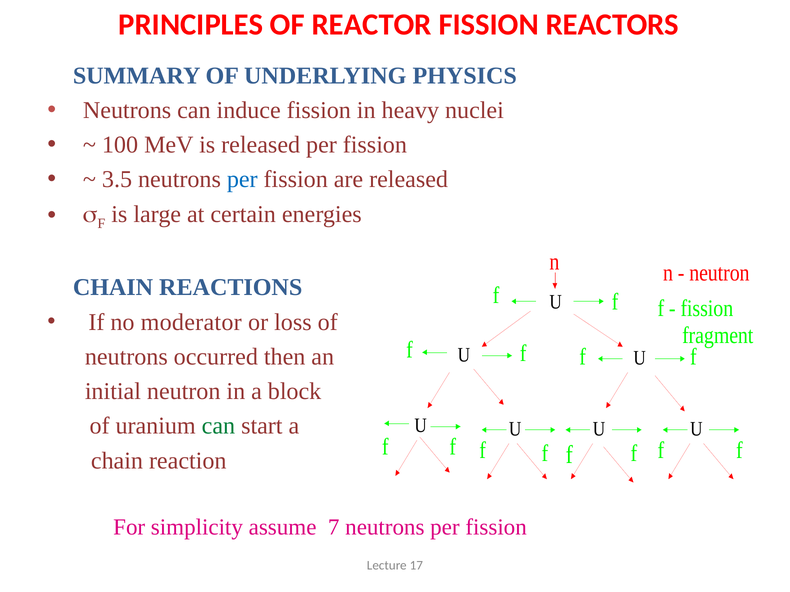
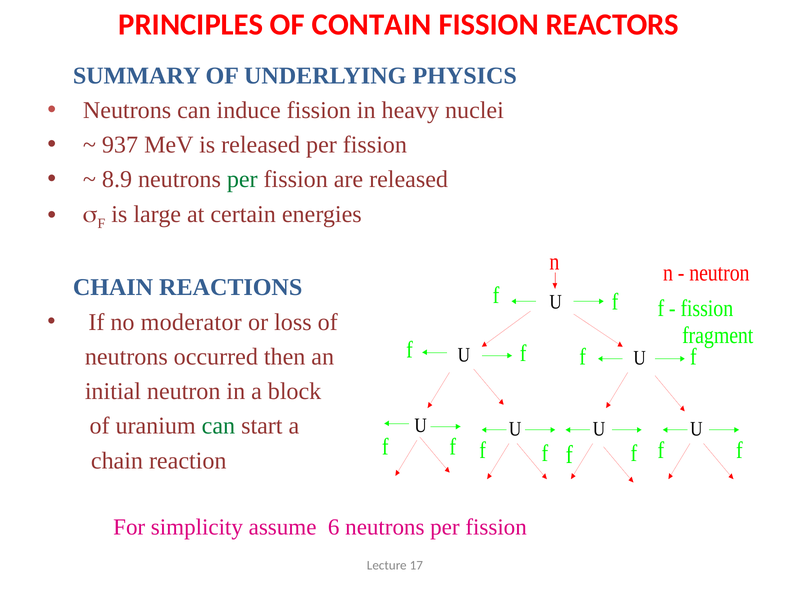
REACTOR: REACTOR -> CONTAIN
100: 100 -> 937
3.5: 3.5 -> 8.9
per at (242, 180) colour: blue -> green
7: 7 -> 6
